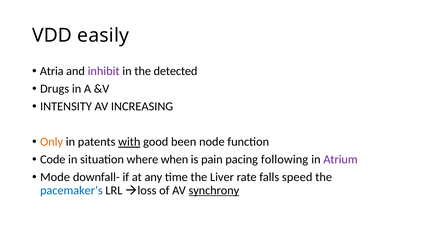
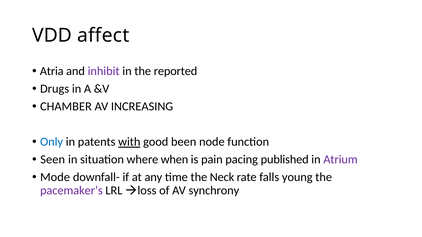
easily: easily -> affect
detected: detected -> reported
INTENSITY: INTENSITY -> CHAMBER
Only colour: orange -> blue
Code: Code -> Seen
following: following -> published
Liver: Liver -> Neck
speed: speed -> young
pacemaker’s colour: blue -> purple
synchrony underline: present -> none
